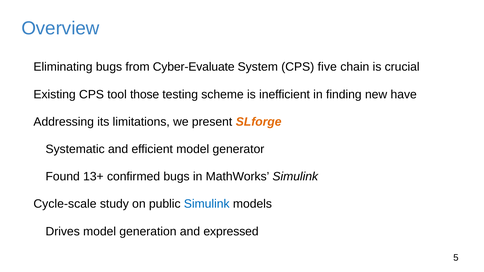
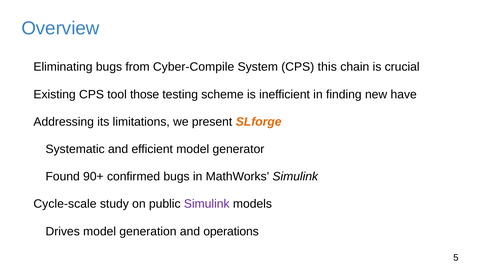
Cyber-Evaluate: Cyber-Evaluate -> Cyber-Compile
five: five -> this
13+: 13+ -> 90+
Simulink at (207, 204) colour: blue -> purple
expressed: expressed -> operations
